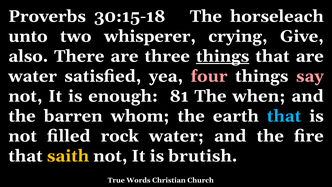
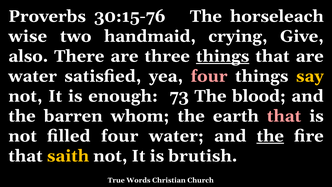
30:15-18: 30:15-18 -> 30:15-76
unto: unto -> wise
whisperer: whisperer -> handmaid
say colour: pink -> yellow
81: 81 -> 73
when: when -> blood
that at (284, 116) colour: light blue -> pink
filled rock: rock -> four
the at (270, 136) underline: none -> present
